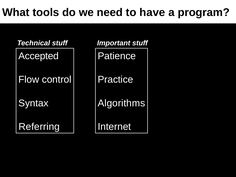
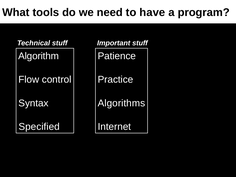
Accepted: Accepted -> Algorithm
Referring: Referring -> Specified
